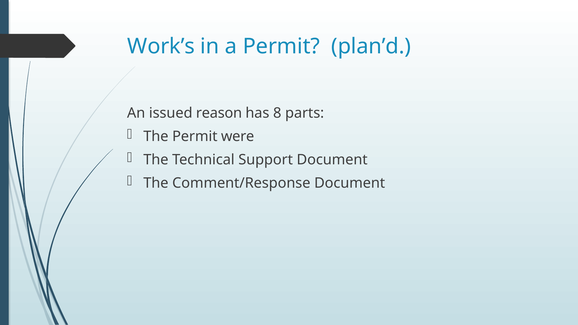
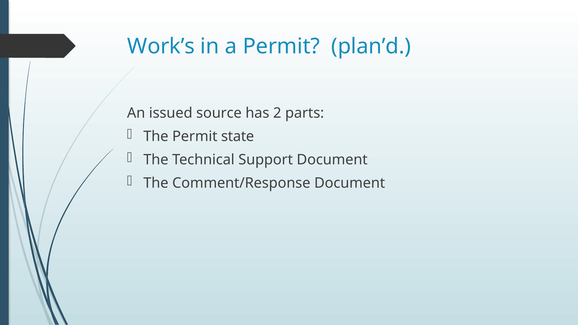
reason: reason -> source
8: 8 -> 2
were: were -> state
